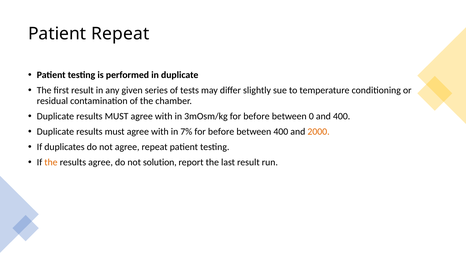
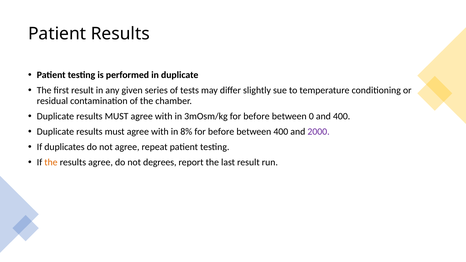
Patient Repeat: Repeat -> Results
7%: 7% -> 8%
2000 colour: orange -> purple
solution: solution -> degrees
